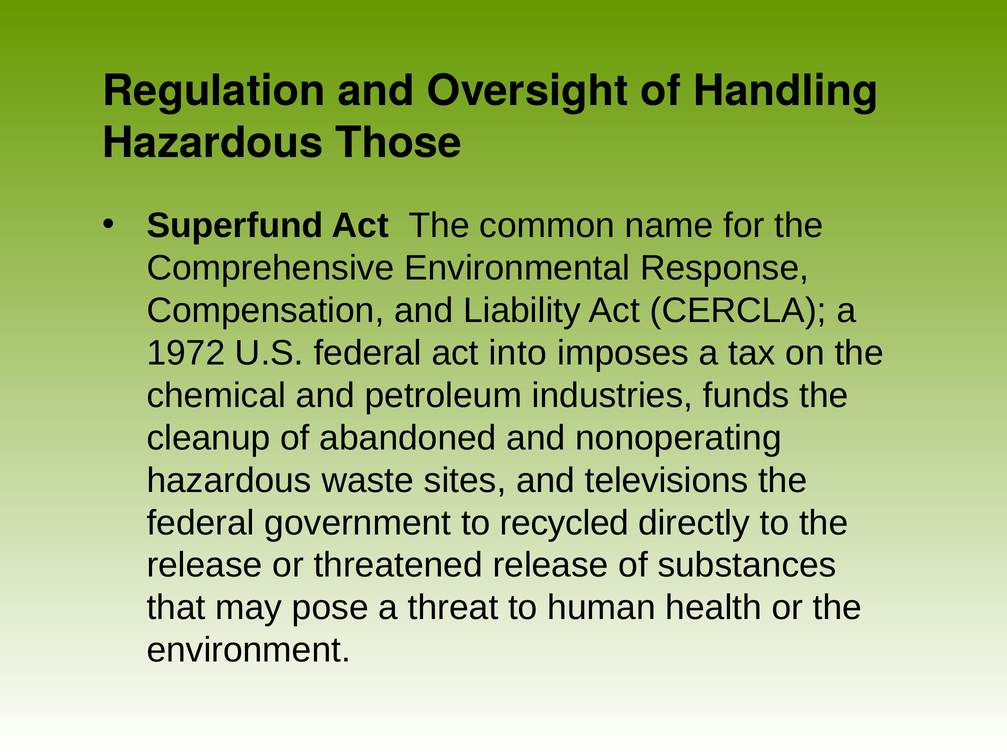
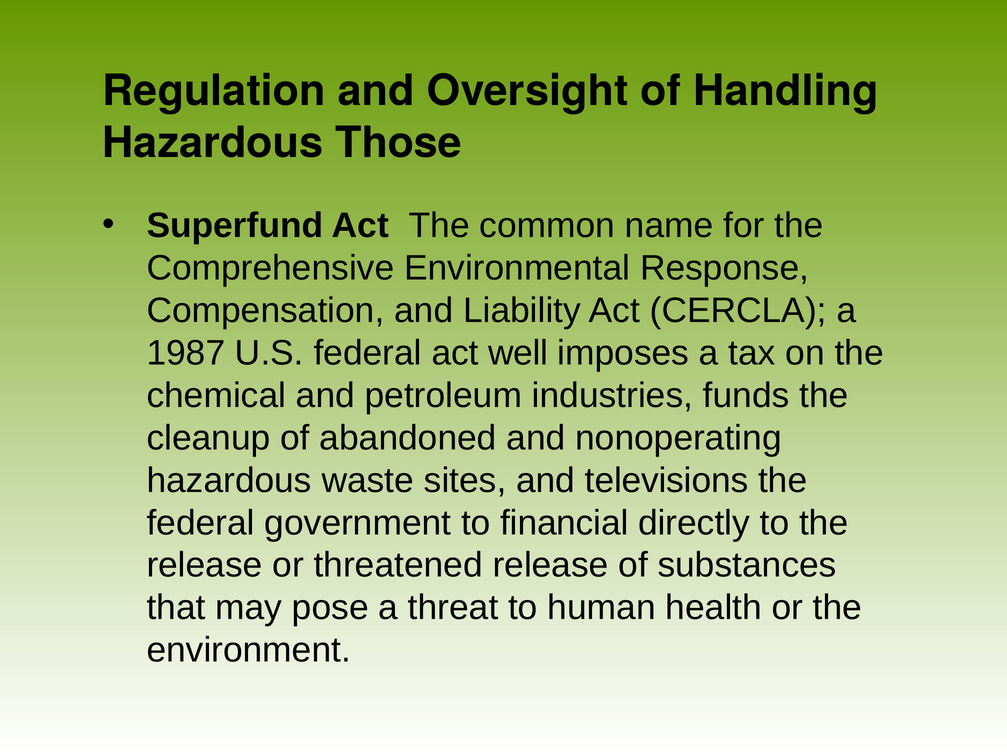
1972: 1972 -> 1987
into: into -> well
recycled: recycled -> financial
